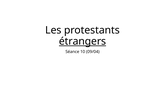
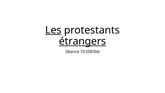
Les underline: none -> present
